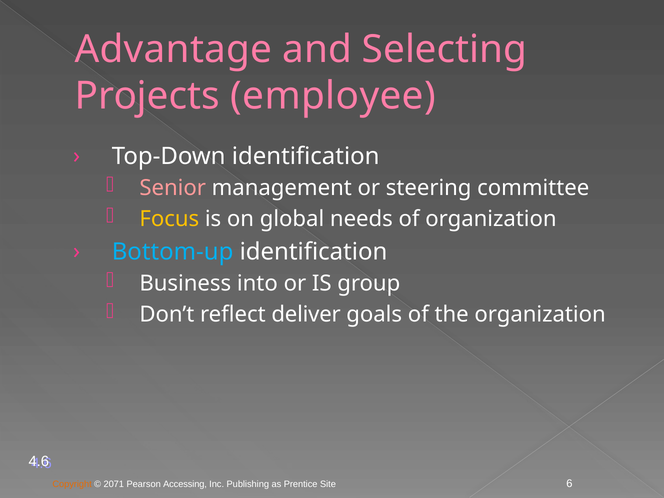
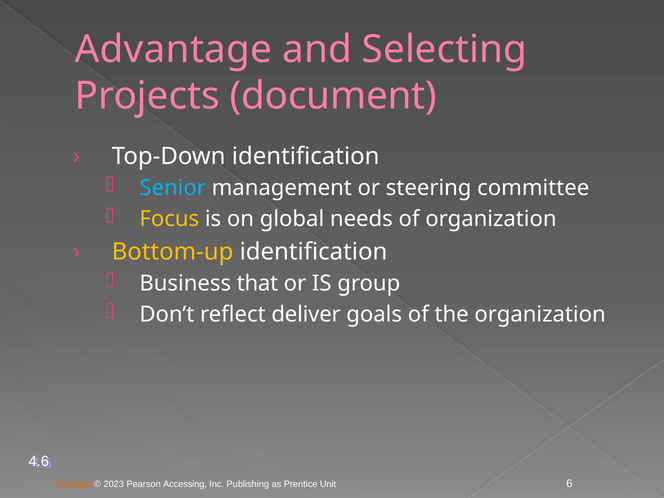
employee: employee -> document
Senior colour: pink -> light blue
Bottom-up colour: light blue -> yellow
into: into -> that
2071: 2071 -> 2023
Site: Site -> Unit
